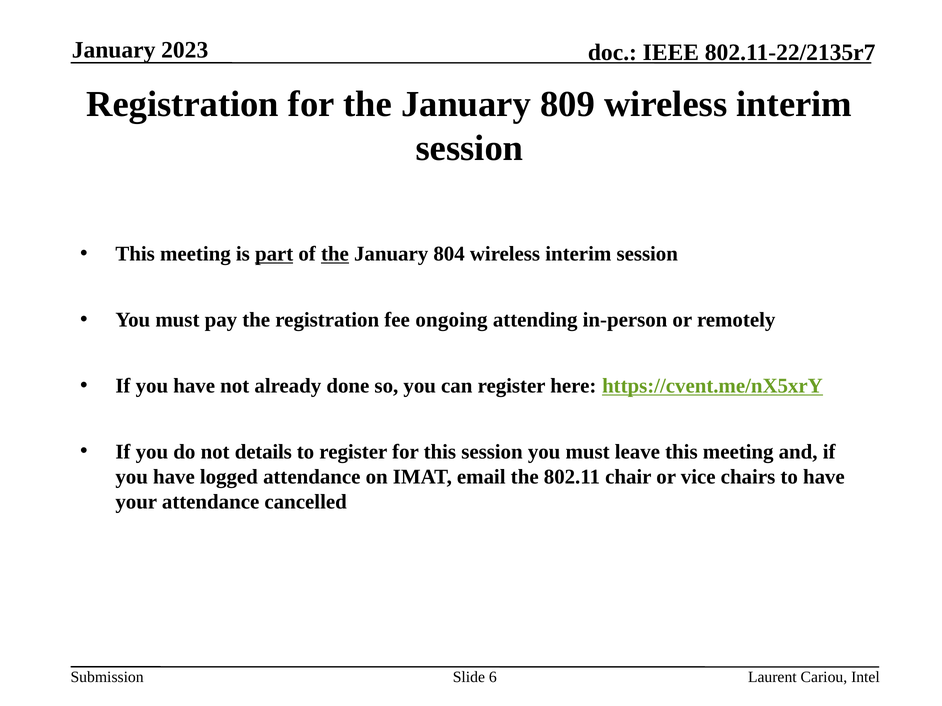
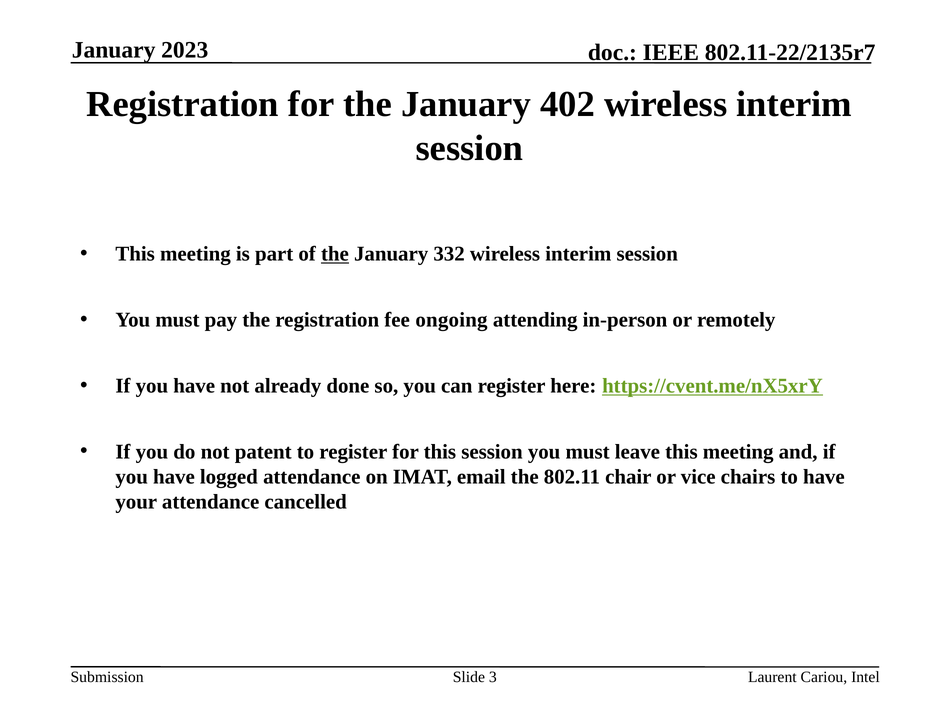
809: 809 -> 402
part underline: present -> none
804: 804 -> 332
details: details -> patent
6: 6 -> 3
